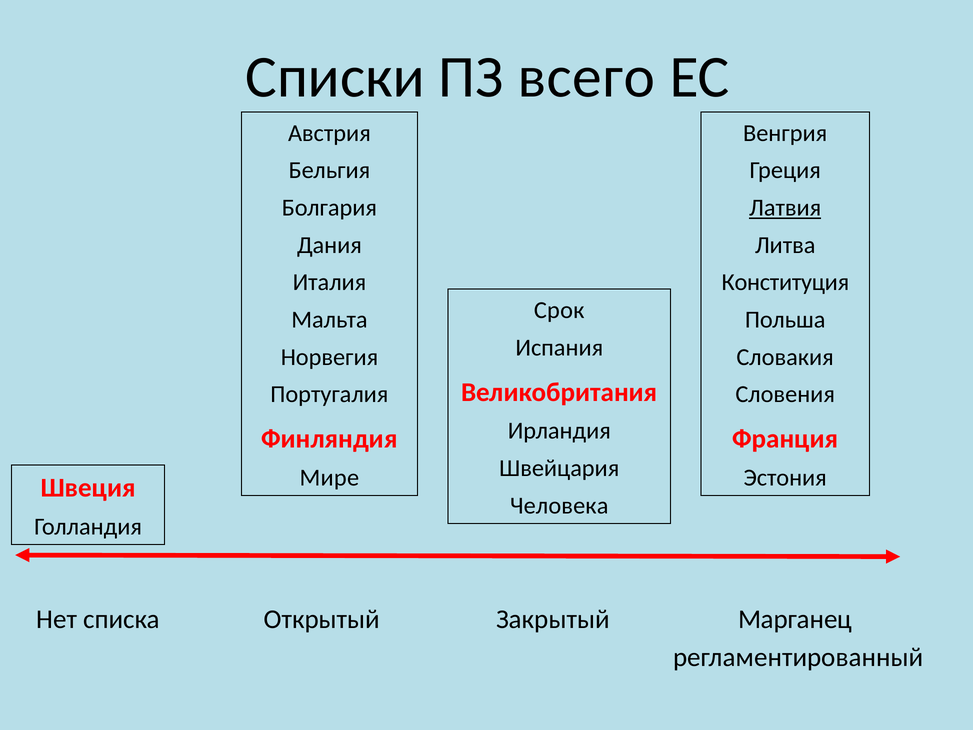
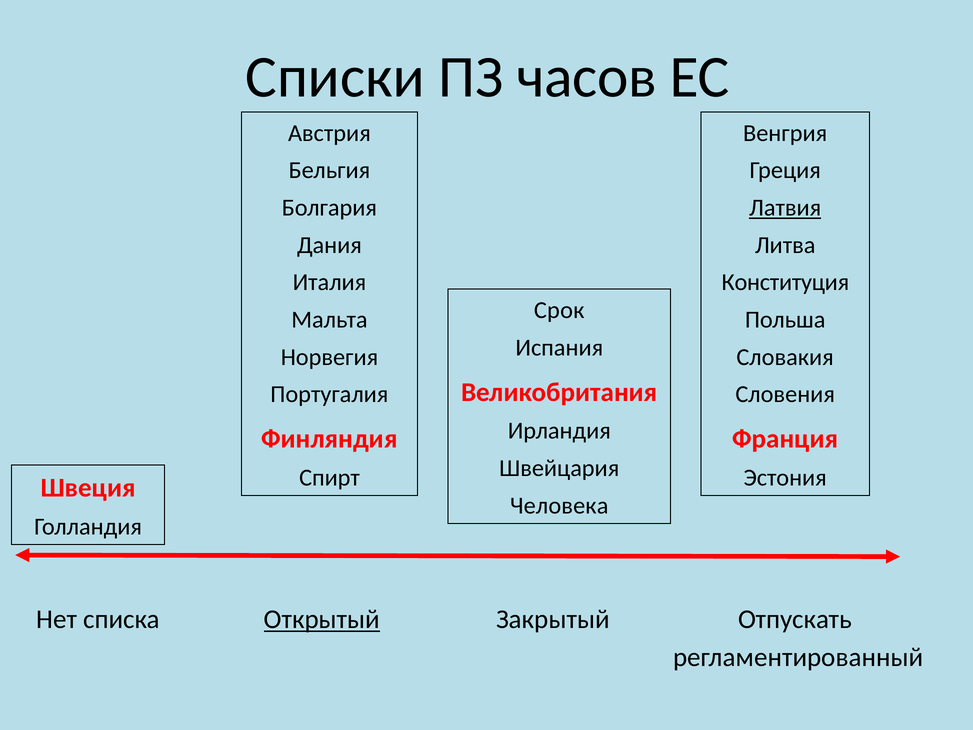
всего: всего -> часов
Мире: Мире -> Спирт
Открытый underline: none -> present
Марганец: Марганец -> Отпускать
